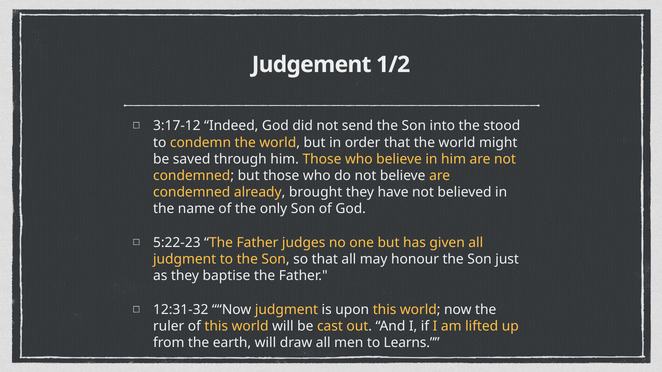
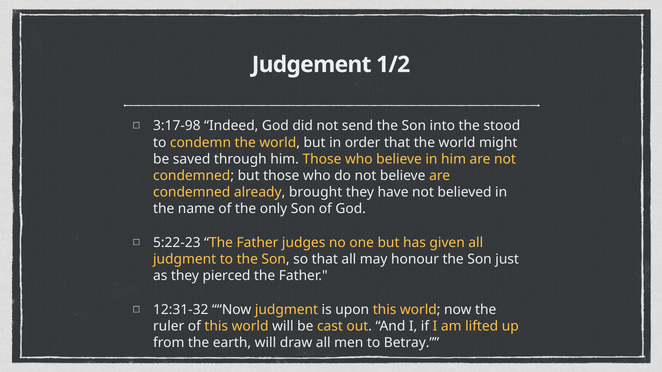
3:17-12: 3:17-12 -> 3:17-98
baptise: baptise -> pierced
Learns: Learns -> Betray
